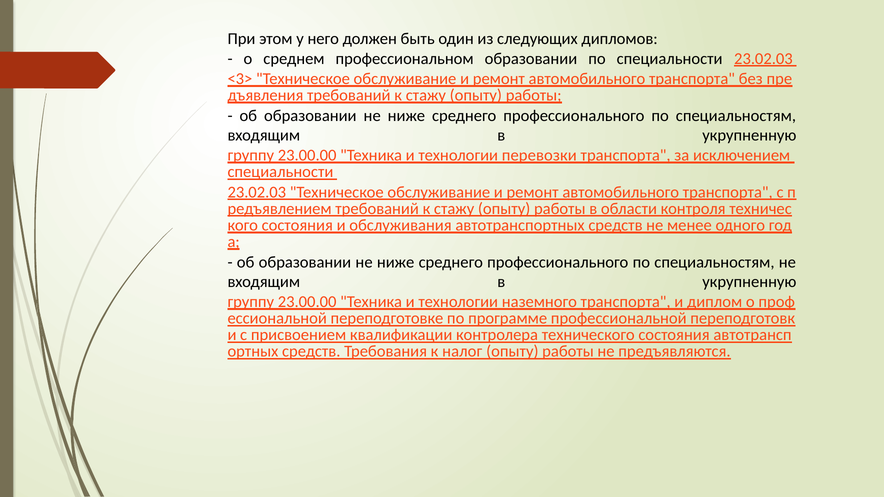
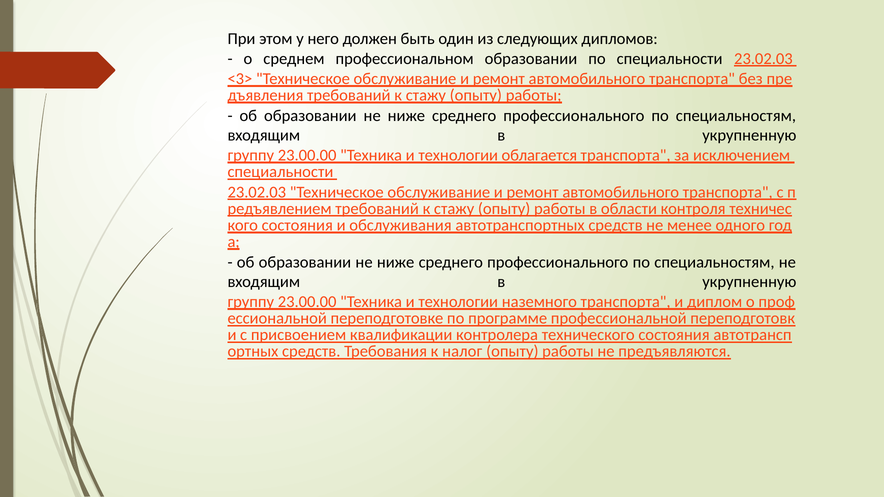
перевозки: перевозки -> облагается
